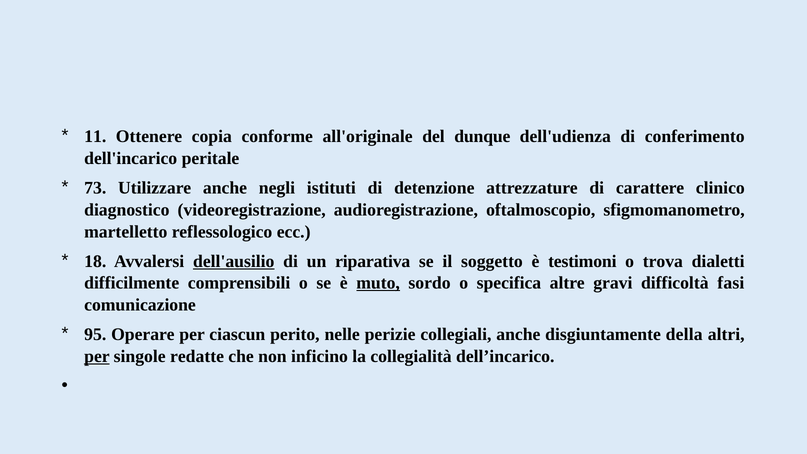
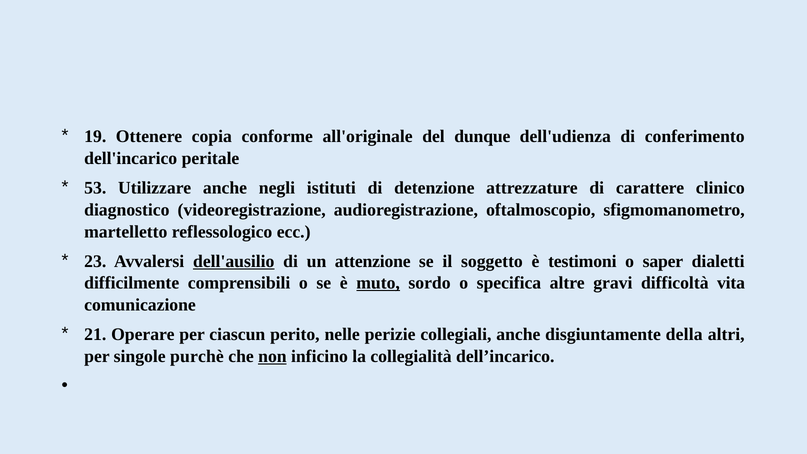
11: 11 -> 19
73: 73 -> 53
18: 18 -> 23
riparativa: riparativa -> attenzione
trova: trova -> saper
fasi: fasi -> vita
95: 95 -> 21
per at (97, 356) underline: present -> none
redatte: redatte -> purchè
non underline: none -> present
